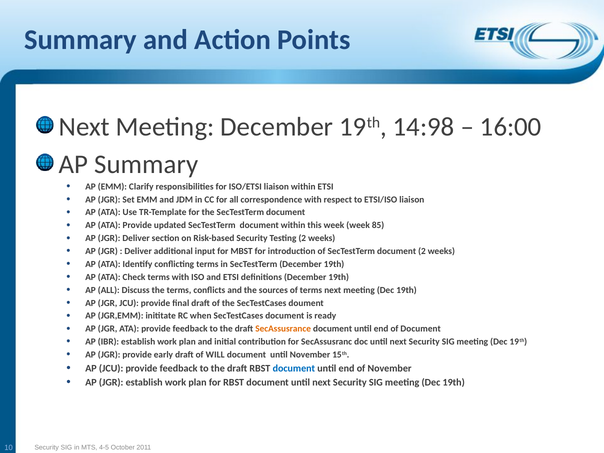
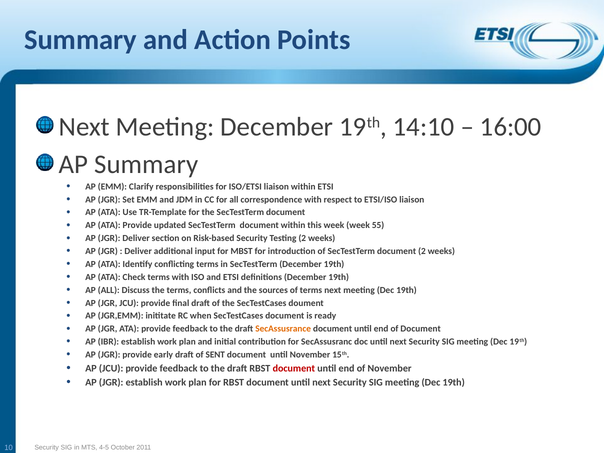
14:98: 14:98 -> 14:10
85: 85 -> 55
WILL: WILL -> SENT
document at (294, 368) colour: blue -> red
